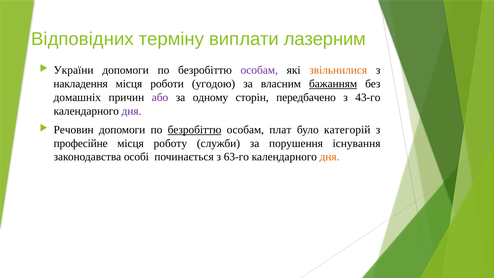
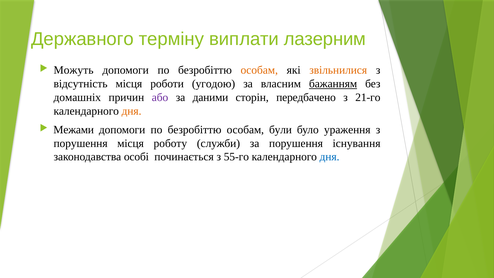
Відповідних: Відповідних -> Державного
України: України -> Можуть
особам at (259, 70) colour: purple -> orange
накладення: накладення -> відсутність
одному: одному -> даними
43-го: 43-го -> 21-го
дня at (132, 111) colour: purple -> orange
Речовин: Речовин -> Межами
безробіттю at (195, 130) underline: present -> none
плат: плат -> були
категорій: категорій -> ураження
професійне at (81, 143): професійне -> порушення
63-го: 63-го -> 55-го
дня at (330, 157) colour: orange -> blue
